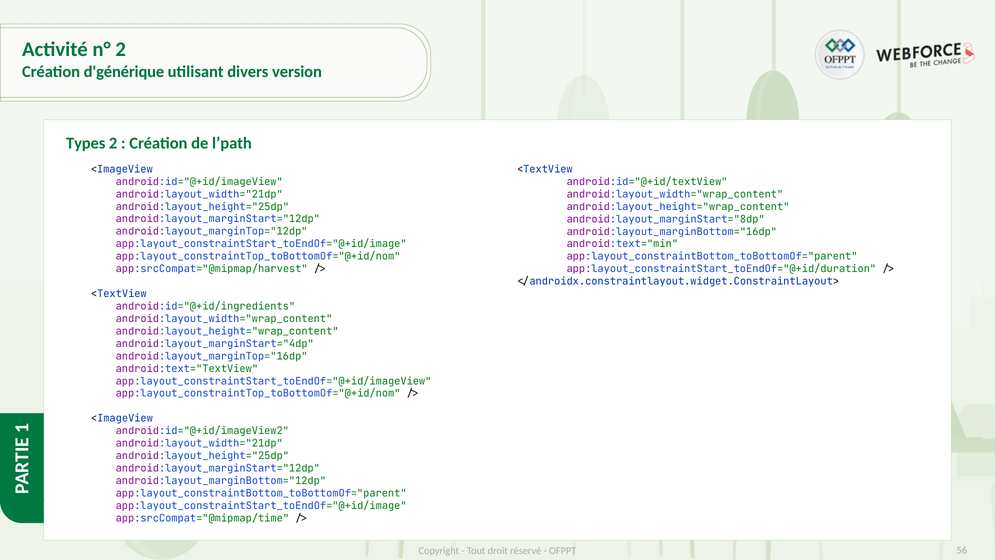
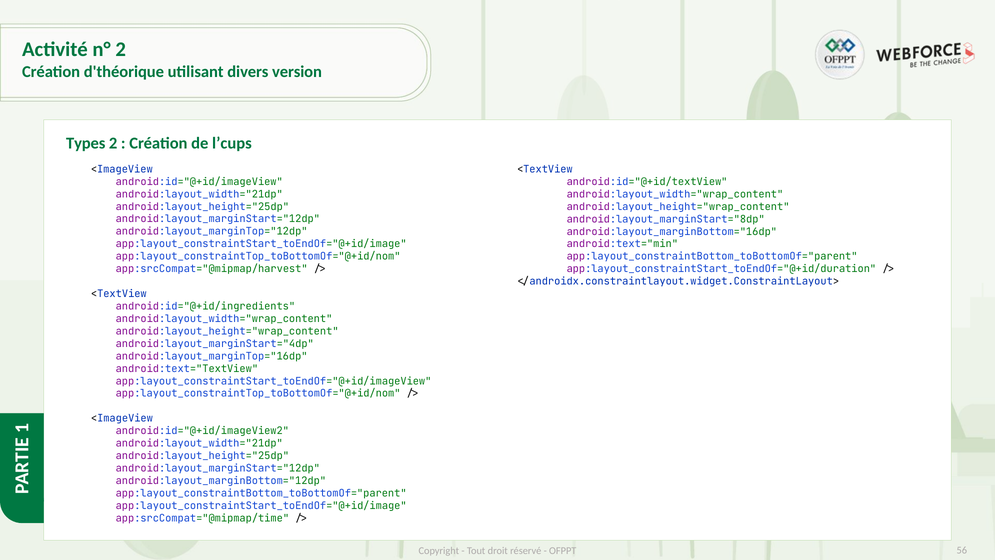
d'générique: d'générique -> d'théorique
l’path: l’path -> l’cups
